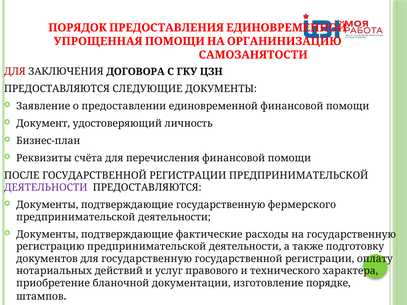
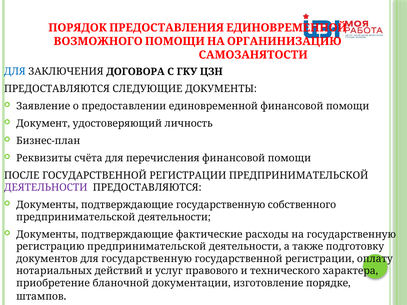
УПРОЩЕННАЯ: УПРОЩЕННАЯ -> ВОЗМОЖНОГО
ДЛЯ at (15, 72) colour: red -> blue
фермерского: фермерского -> собственного
